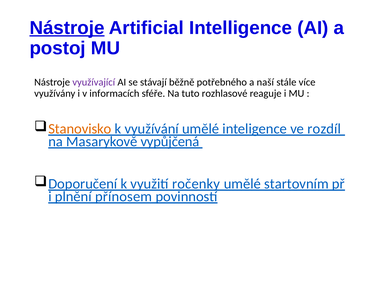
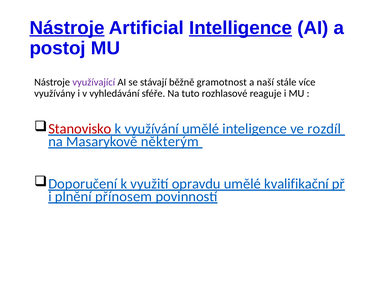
Intelligence underline: none -> present
potřebného: potřebného -> gramotnost
informacích: informacích -> vyhledávání
Stanovisko colour: orange -> red
vypůjčená: vypůjčená -> některým
ročenky: ročenky -> opravdu
startovním: startovním -> kvalifikační
